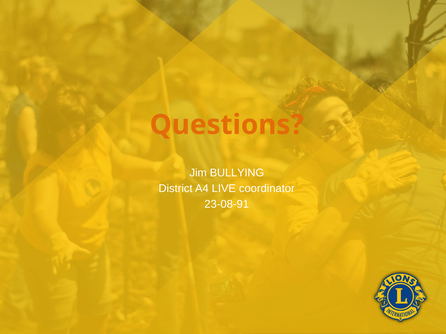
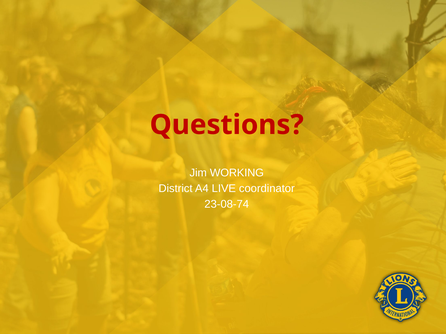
Questions colour: orange -> red
BULLYING: BULLYING -> WORKING
23-08-91: 23-08-91 -> 23-08-74
